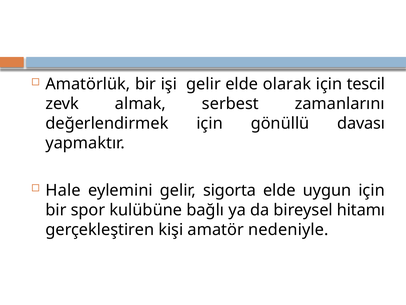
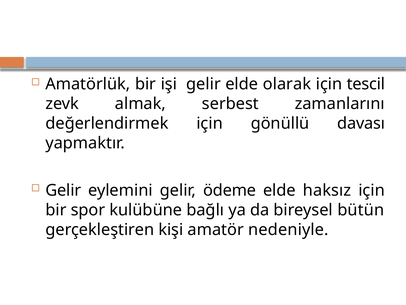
Hale at (63, 190): Hale -> Gelir
sigorta: sigorta -> ödeme
uygun: uygun -> haksız
hitamı: hitamı -> bütün
